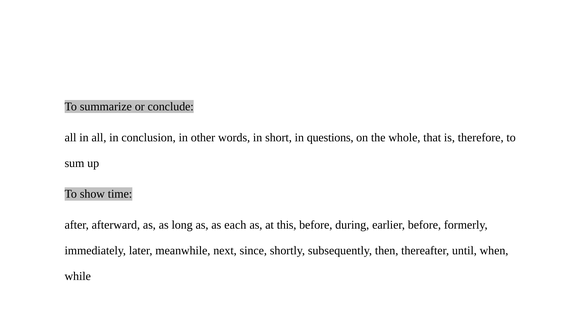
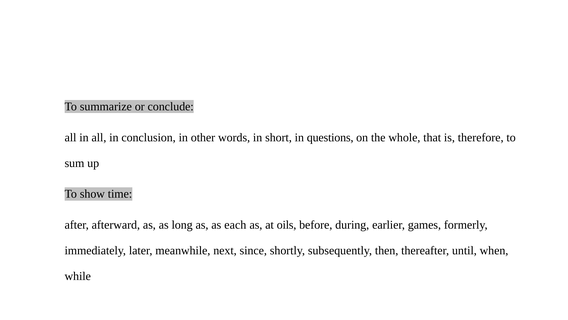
this: this -> oils
earlier before: before -> games
